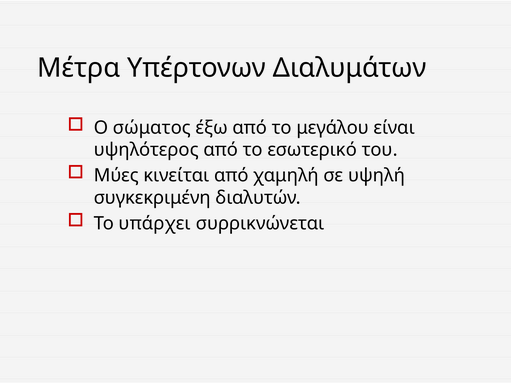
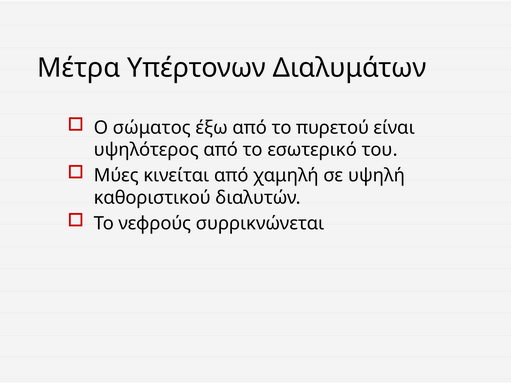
μεγάλου: μεγάλου -> πυρετού
συγκεκριμένη: συγκεκριμένη -> καθοριστικού
υπάρχει: υπάρχει -> νεφρούς
